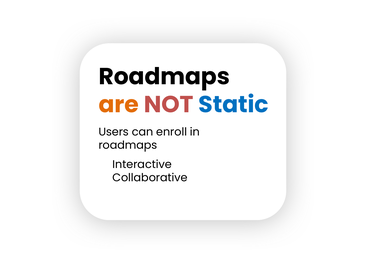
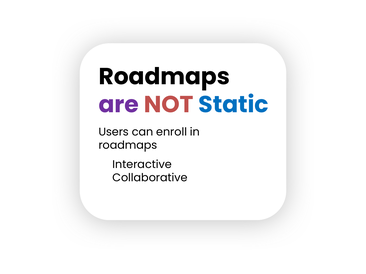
are colour: orange -> purple
